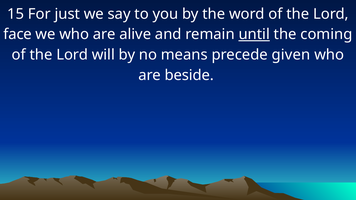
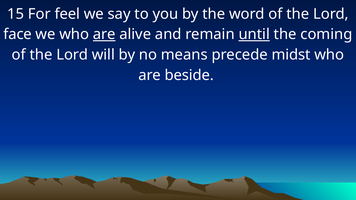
just: just -> feel
are at (104, 34) underline: none -> present
given: given -> midst
